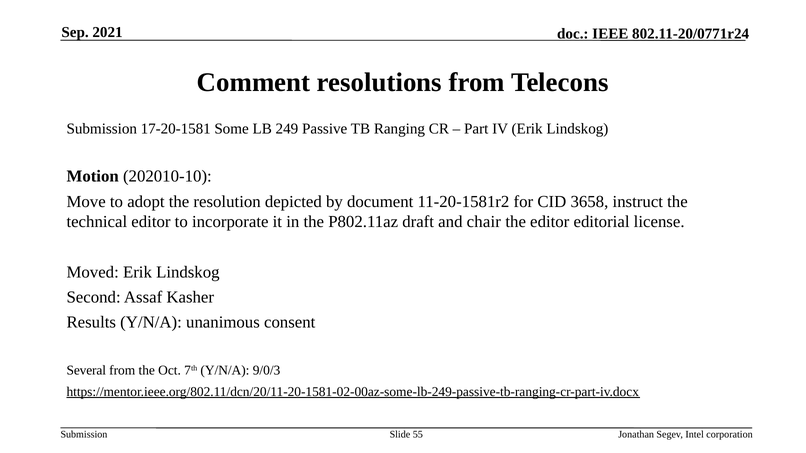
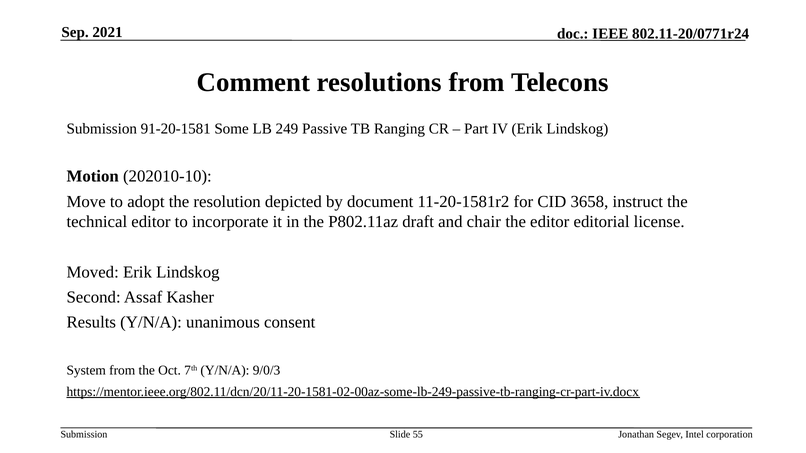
17-20-1581: 17-20-1581 -> 91-20-1581
Several: Several -> System
